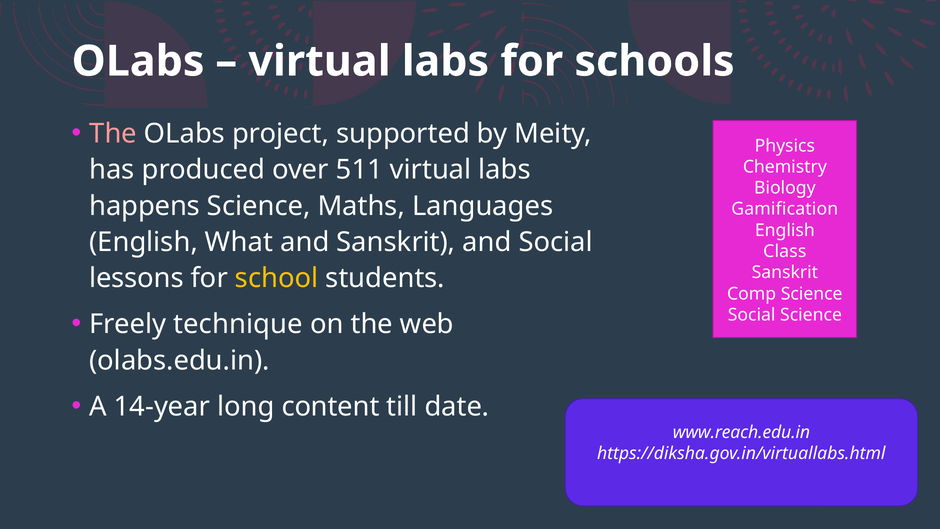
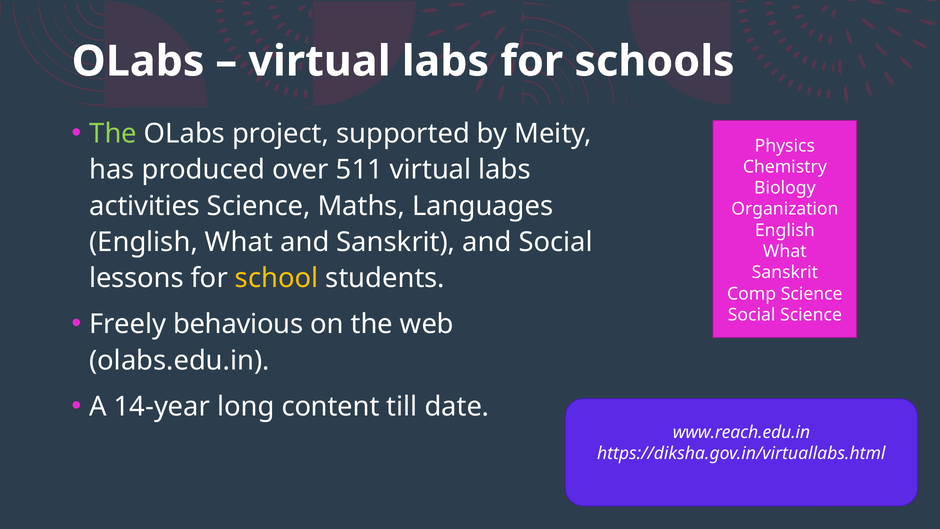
The at (113, 133) colour: pink -> light green
happens: happens -> activities
Gamification: Gamification -> Organization
Class at (785, 251): Class -> What
technique: technique -> behavious
